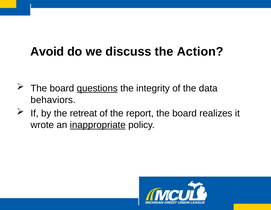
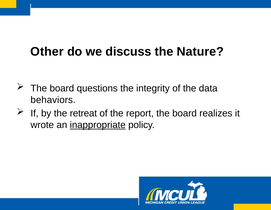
Avoid: Avoid -> Other
Action: Action -> Nature
questions underline: present -> none
